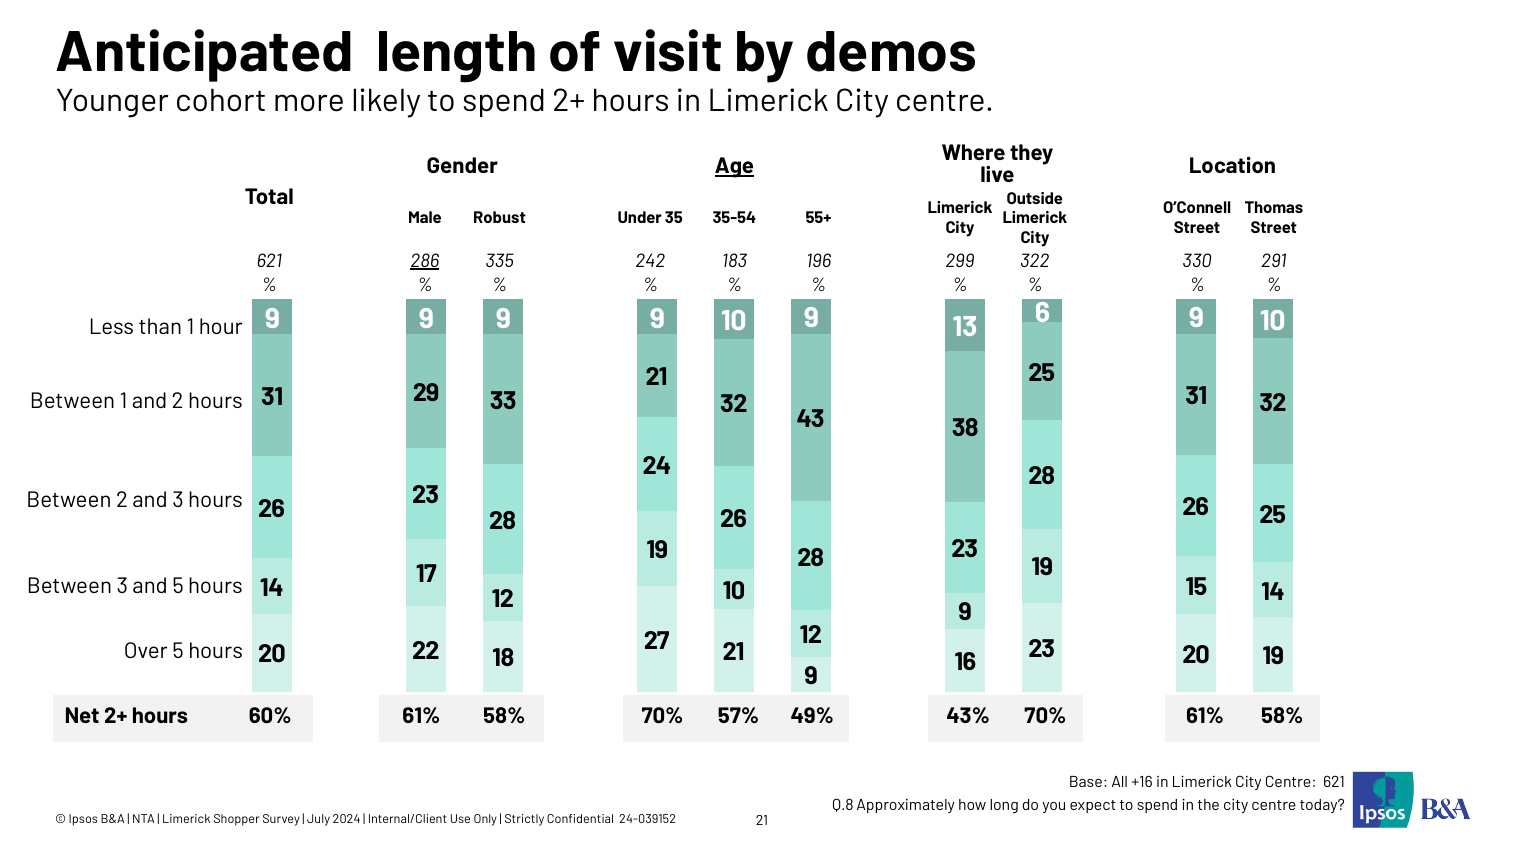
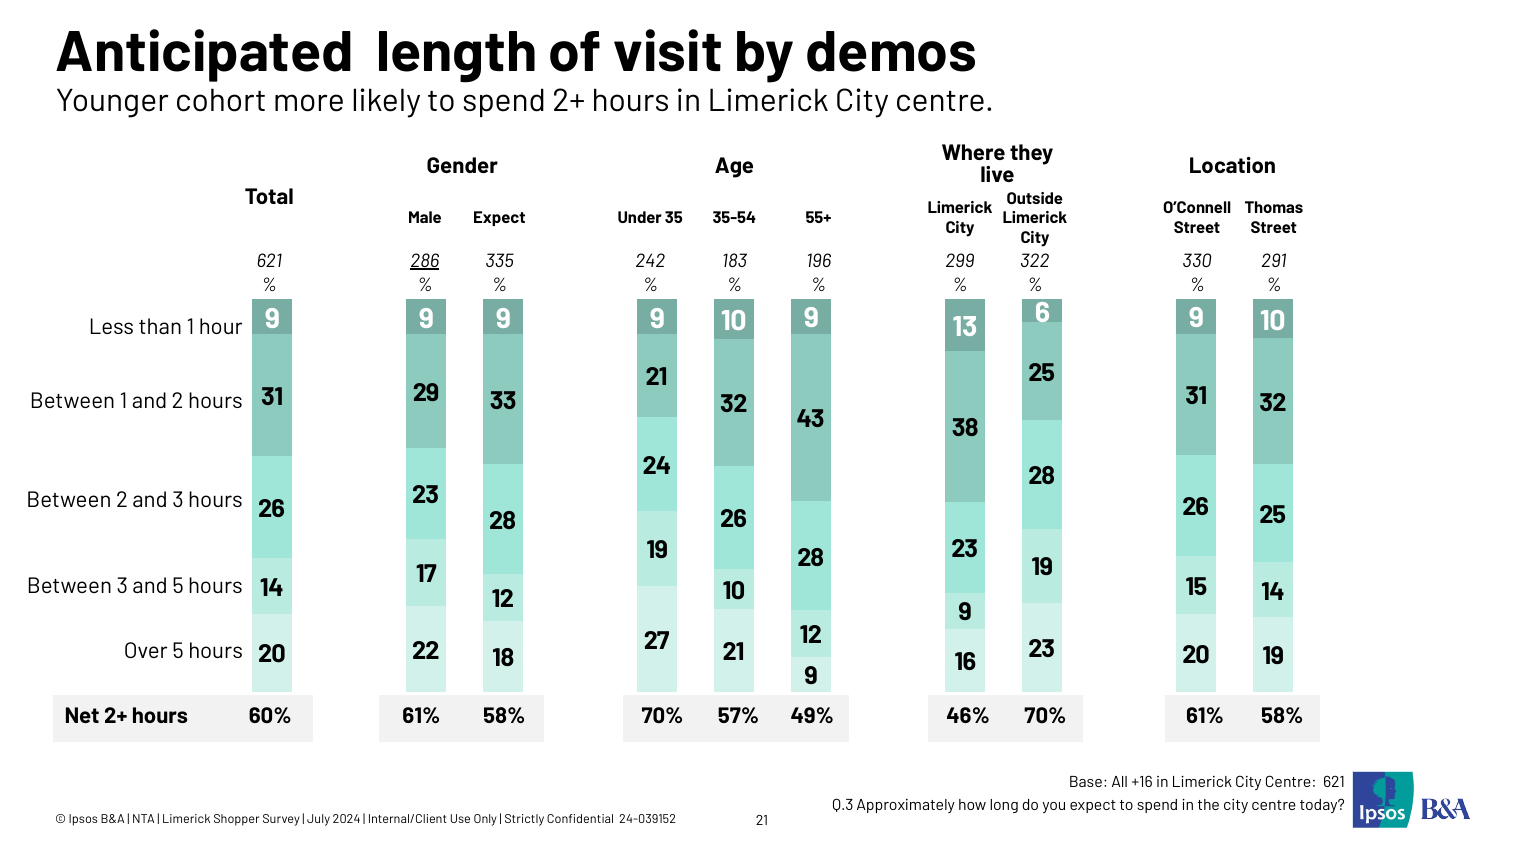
Age underline: present -> none
Male Robust: Robust -> Expect
43%: 43% -> 46%
Q.8: Q.8 -> Q.3
